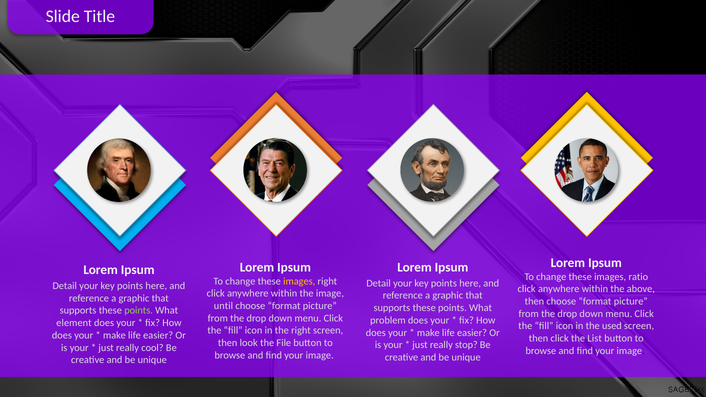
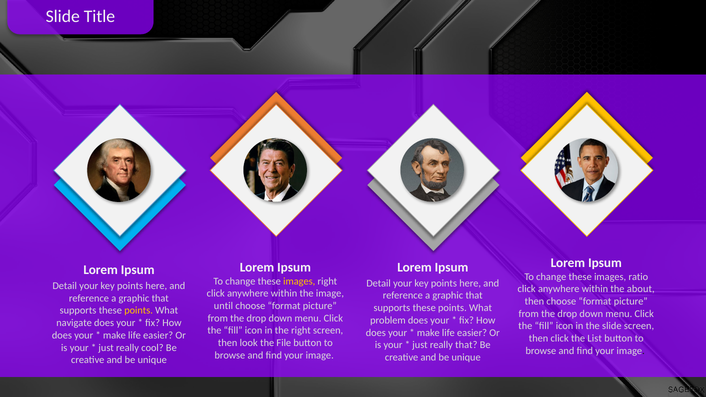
above: above -> about
points at (139, 311) colour: light green -> yellow
element: element -> navigate
the used: used -> slide
really stop: stop -> that
